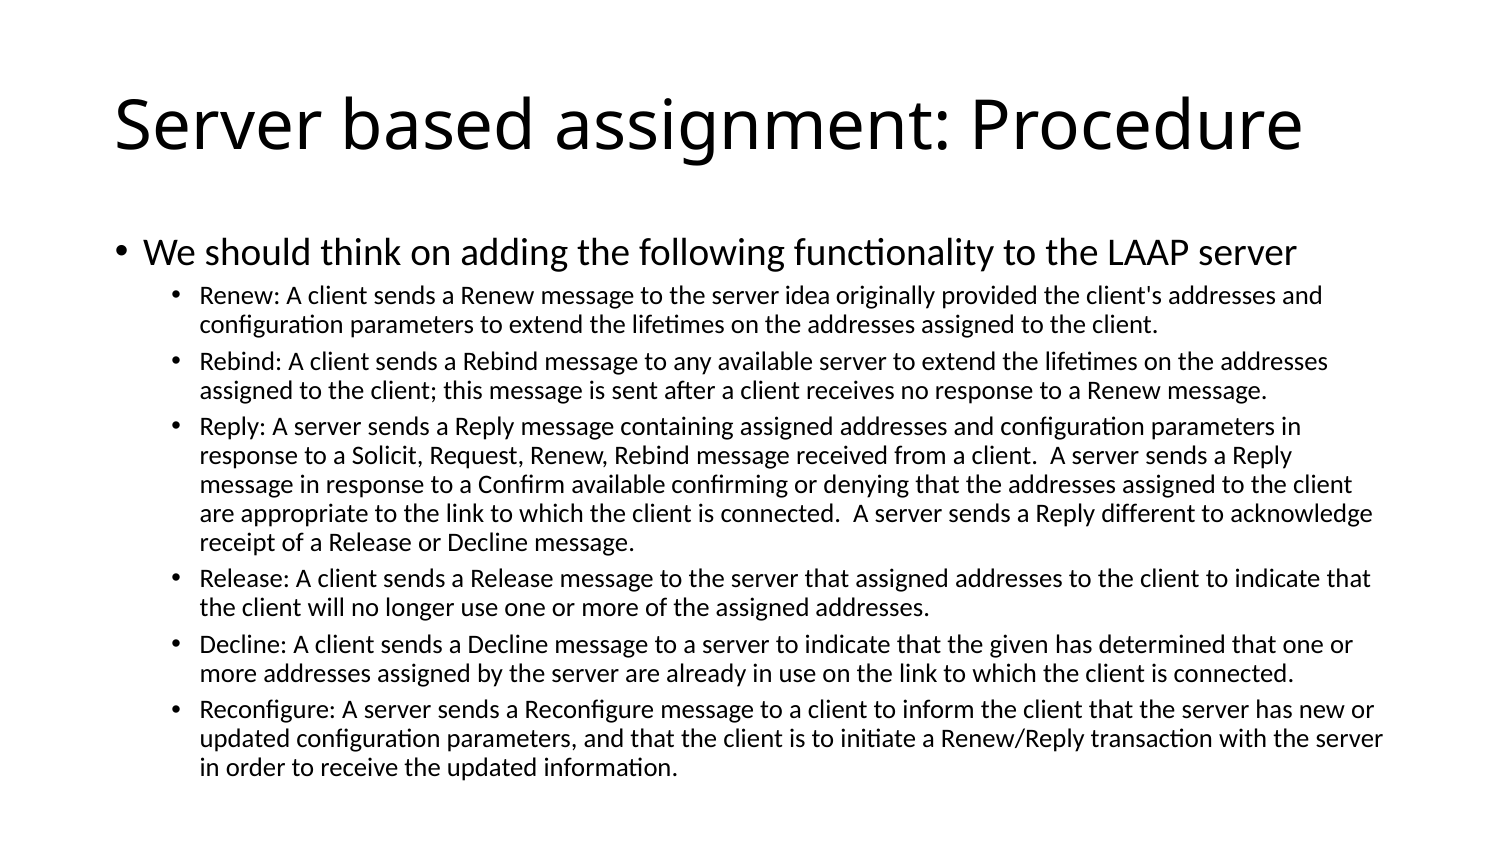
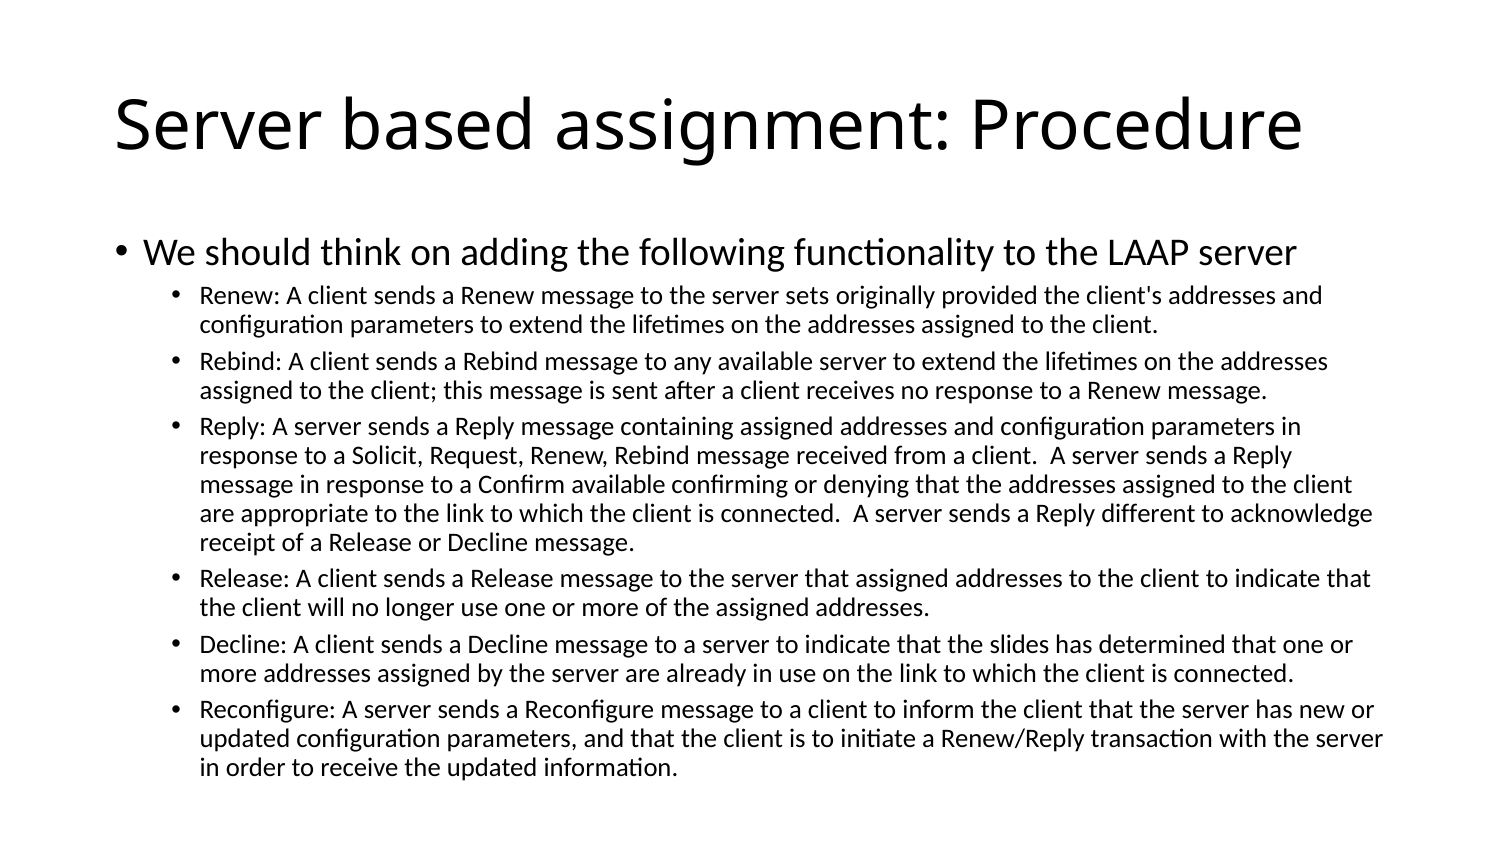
idea: idea -> sets
given: given -> slides
